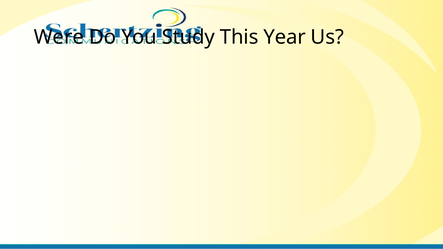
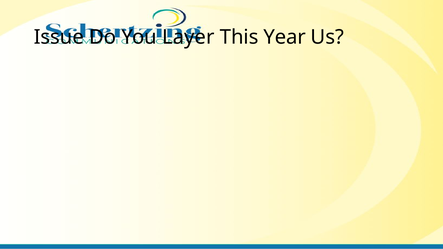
Were: Were -> Issue
Study: Study -> Layer
